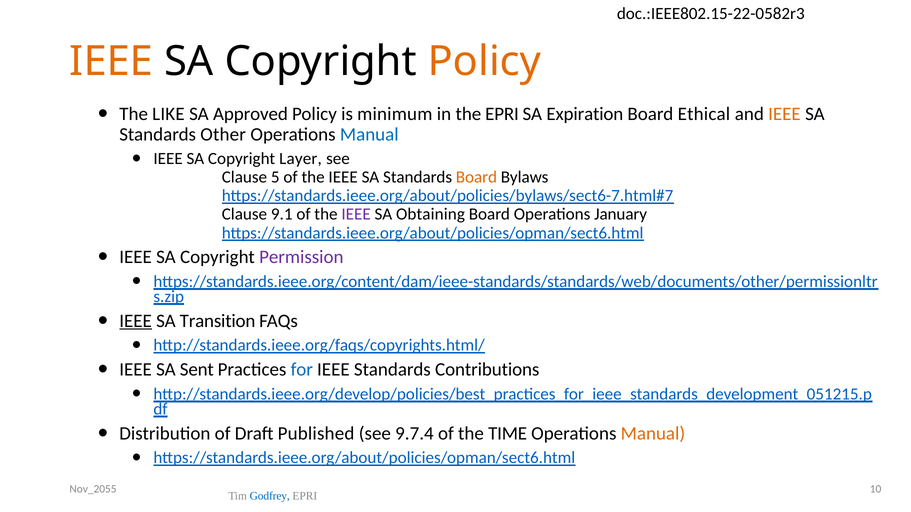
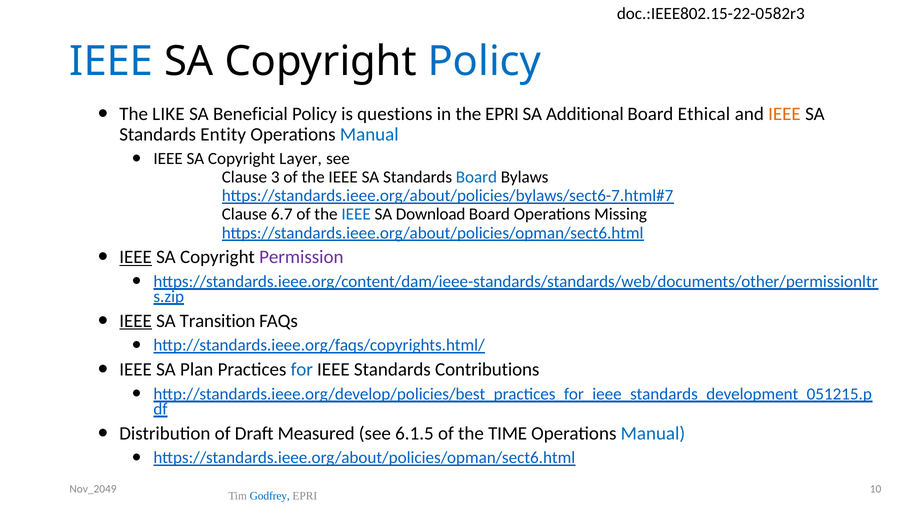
IEEE at (111, 62) colour: orange -> blue
Policy at (484, 62) colour: orange -> blue
Approved: Approved -> Beneficial
minimum: minimum -> questions
Expiration: Expiration -> Additional
Other: Other -> Entity
5: 5 -> 3
Board at (476, 177) colour: orange -> blue
9.1: 9.1 -> 6.7
IEEE at (356, 214) colour: purple -> blue
Obtaining: Obtaining -> Download
January: January -> Missing
IEEE at (136, 257) underline: none -> present
Sent: Sent -> Plan
Published: Published -> Measured
9.7.4: 9.7.4 -> 6.1.5
Manual at (653, 434) colour: orange -> blue
Nov_2055: Nov_2055 -> Nov_2049
